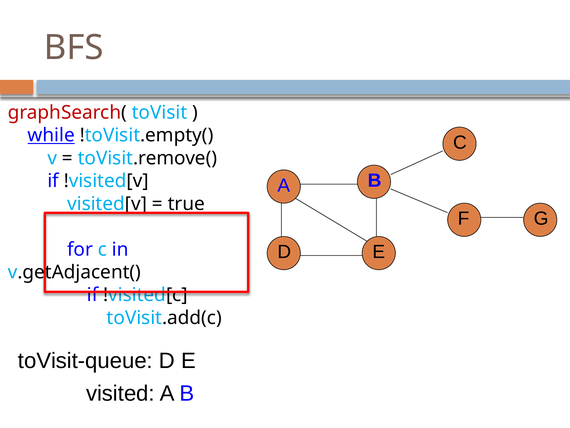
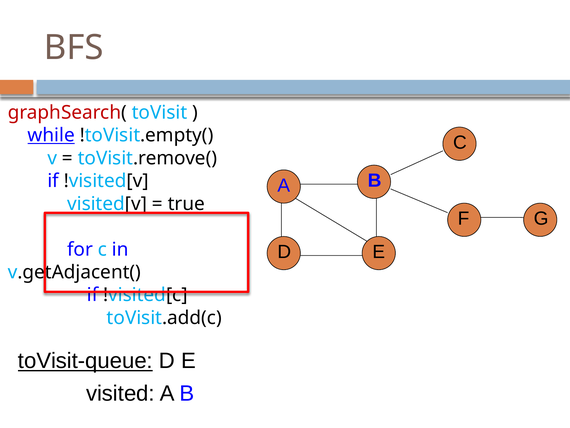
toVisit-queue underline: none -> present
